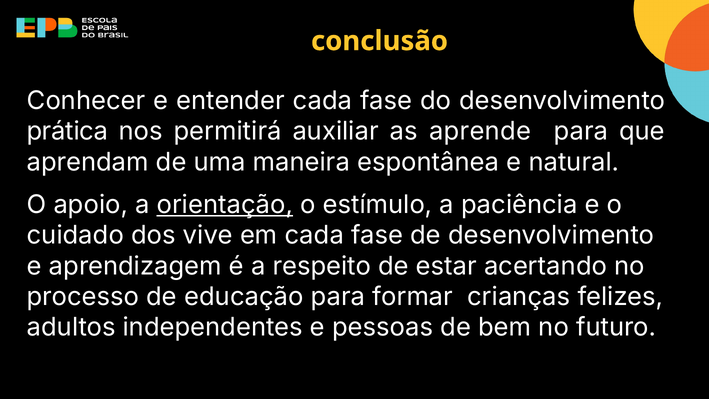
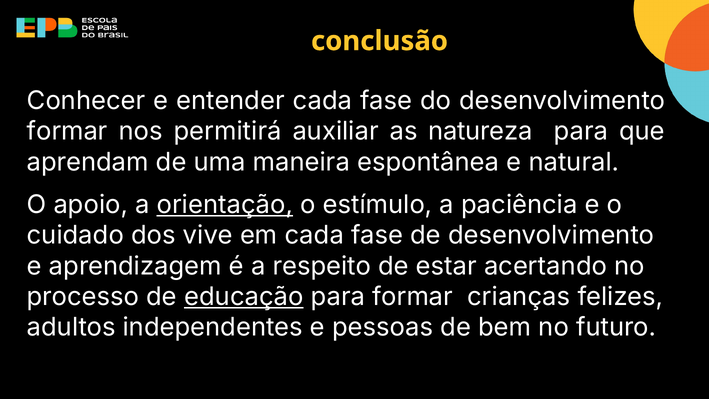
prática at (67, 131): prática -> formar
aprende: aprende -> natureza
educação underline: none -> present
